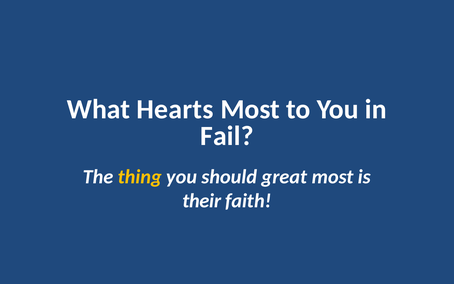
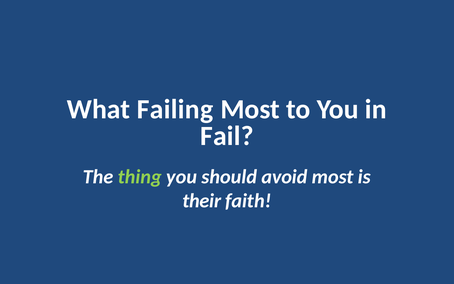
Hearts: Hearts -> Failing
thing colour: yellow -> light green
great: great -> avoid
